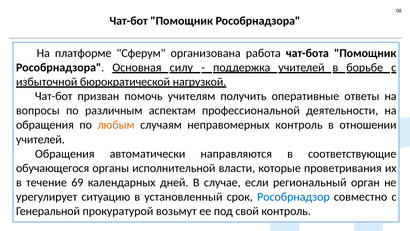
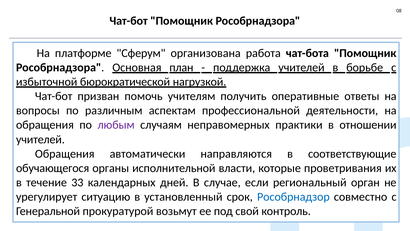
силу: силу -> план
любым colour: orange -> purple
неправомерных контроль: контроль -> практики
69: 69 -> 33
